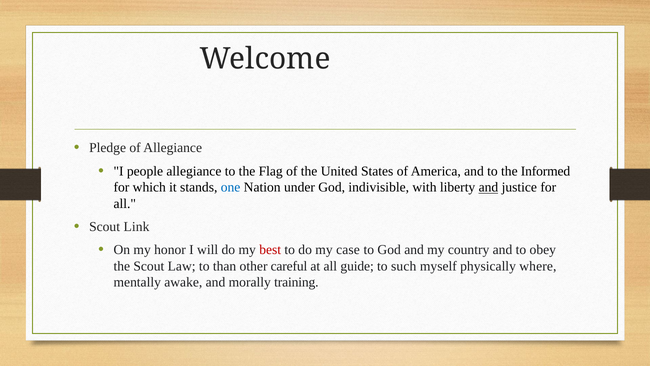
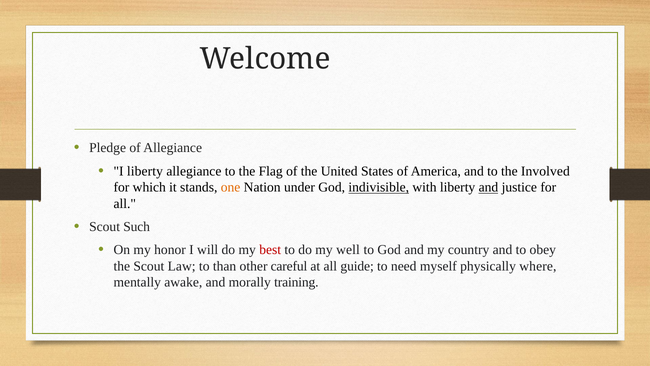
I people: people -> liberty
Informed: Informed -> Involved
one colour: blue -> orange
indivisible underline: none -> present
Link: Link -> Such
case: case -> well
such: such -> need
